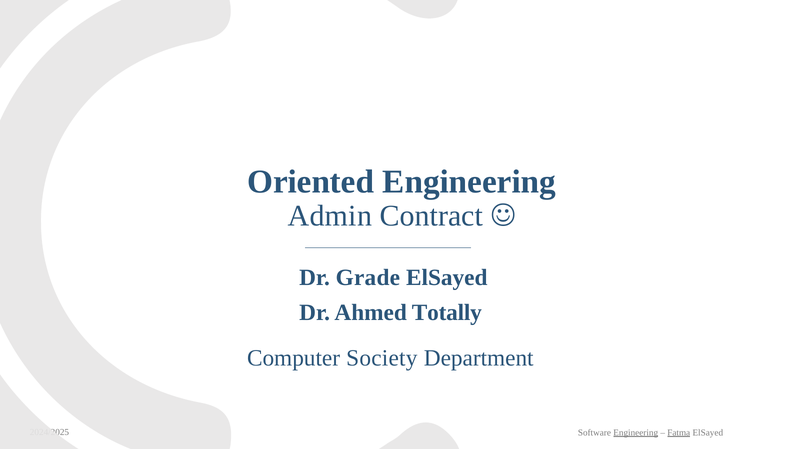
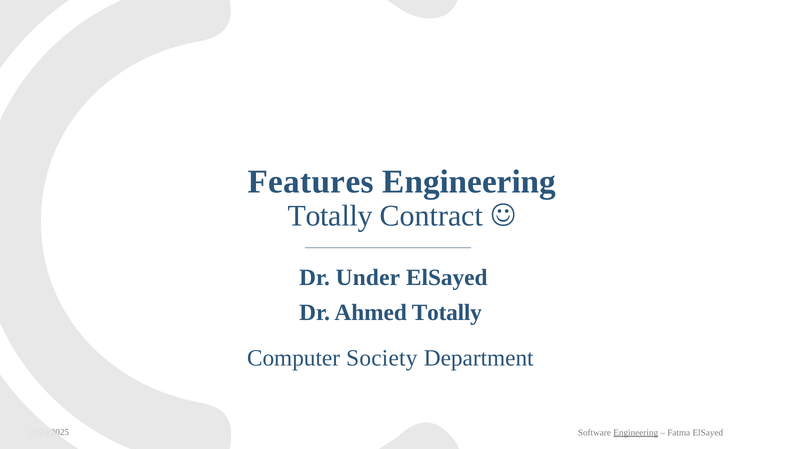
Oriented: Oriented -> Features
Admin at (330, 216): Admin -> Totally
Grade: Grade -> Under
Fatma underline: present -> none
